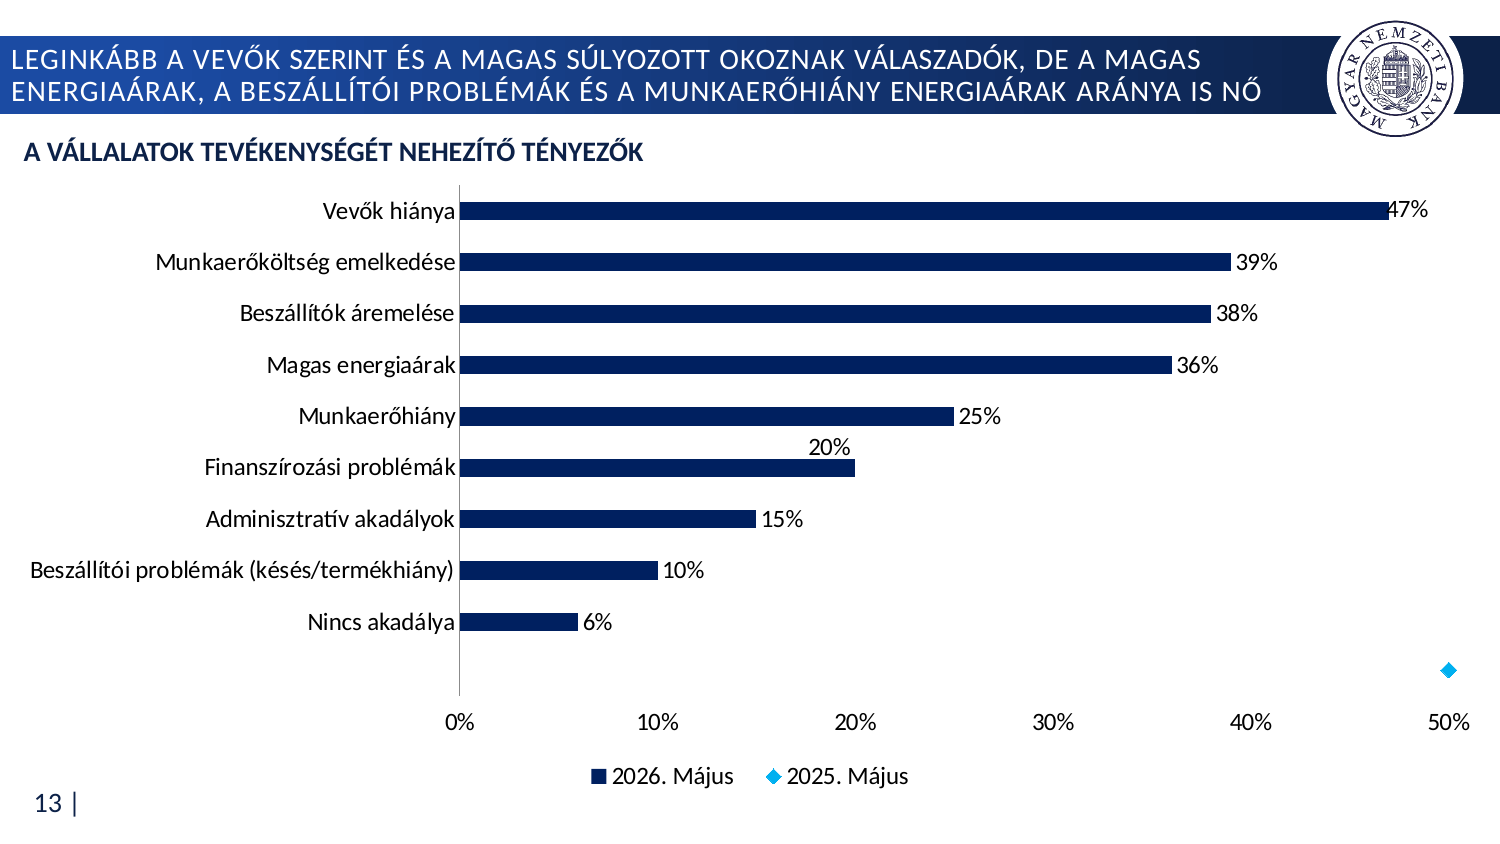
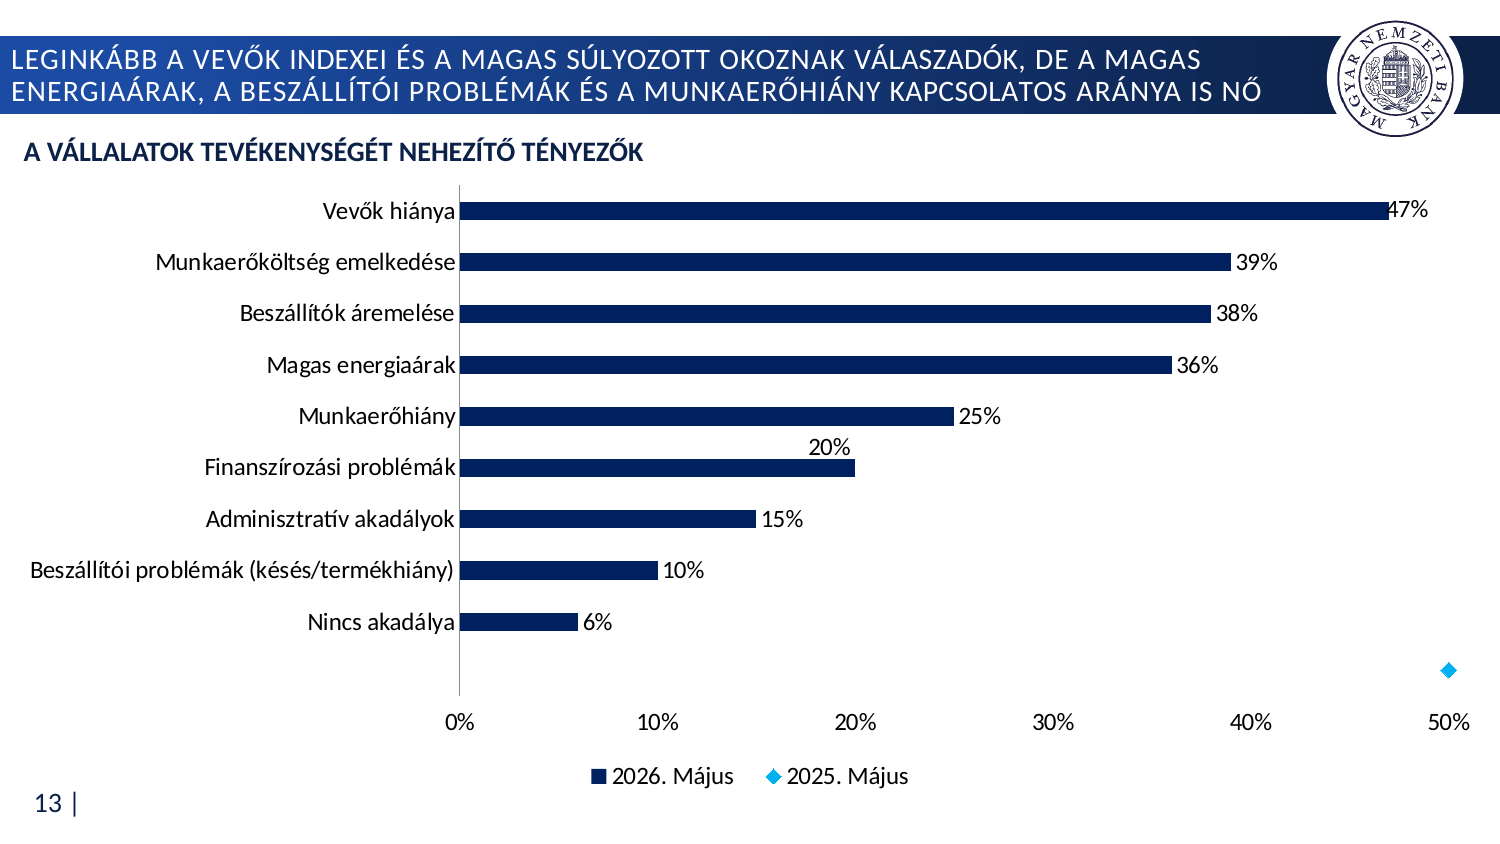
SZERINT: SZERINT -> INDEXEI
MUNKAERŐHIÁNY ENERGIAÁRAK: ENERGIAÁRAK -> KAPCSOLATOS
